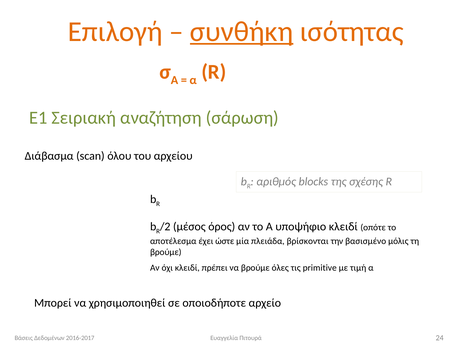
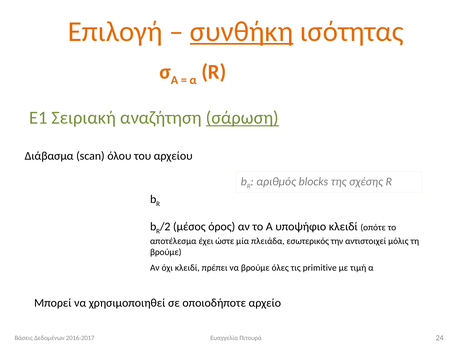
σάρωση underline: none -> present
βρίσκονται: βρίσκονται -> εσωτερικός
βασισμένο: βασισμένο -> αντιστοιχεί
